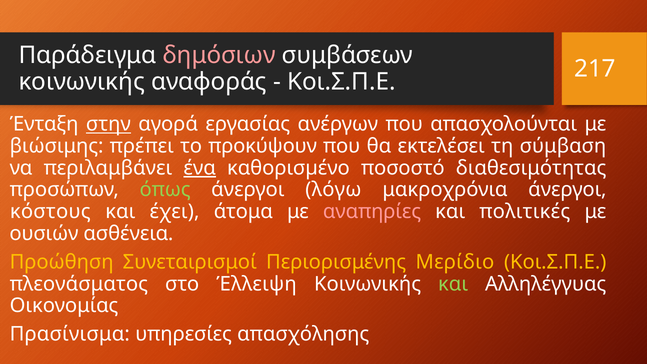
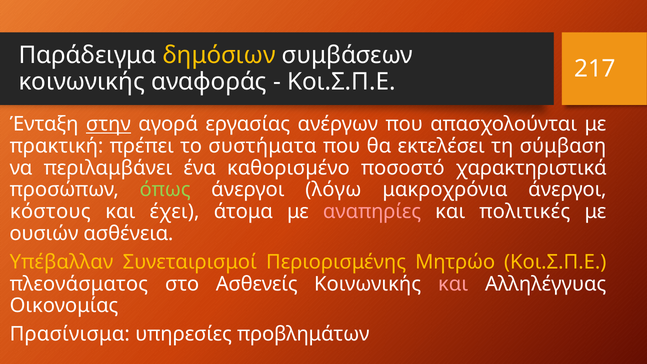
δημόσιων colour: pink -> yellow
βιώσιμης: βιώσιμης -> πρακτική
προκύψουν: προκύψουν -> συστήματα
ένα underline: present -> none
διαθεσιμότητας: διαθεσιμότητας -> χαρακτηριστικά
Προώθηση: Προώθηση -> Υπέβαλλαν
Μερίδιο: Μερίδιο -> Μητρώο
Έλλειψη: Έλλειψη -> Ασθενείς
και at (453, 284) colour: light green -> pink
απασχόλησης: απασχόλησης -> προβλημάτων
